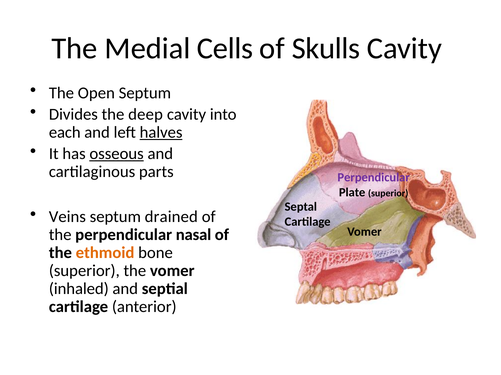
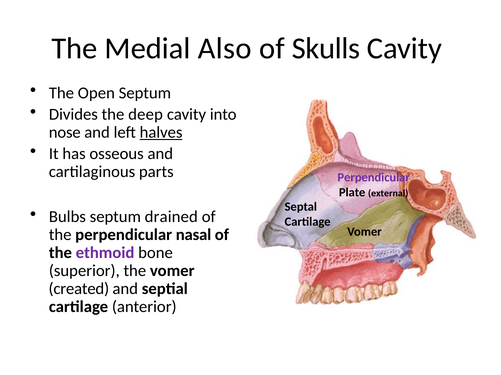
Cells: Cells -> Also
each: each -> nose
osseous underline: present -> none
Plate superior: superior -> external
Veins: Veins -> Bulbs
ethmoid colour: orange -> purple
inhaled: inhaled -> created
